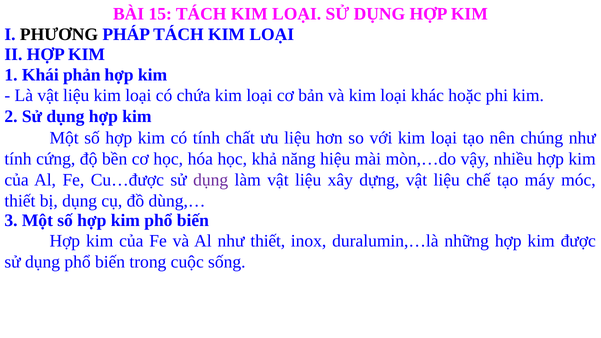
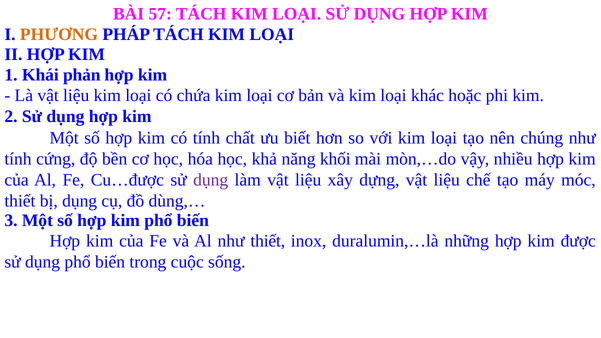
15: 15 -> 57
PHƯƠNG colour: black -> orange
ưu liệu: liệu -> biết
hiệu: hiệu -> khối
